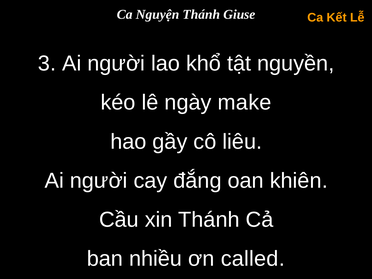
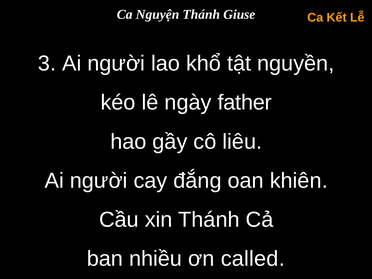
make: make -> father
